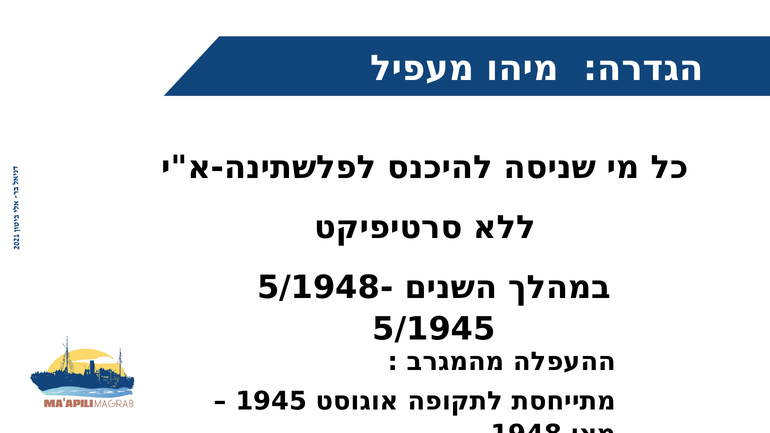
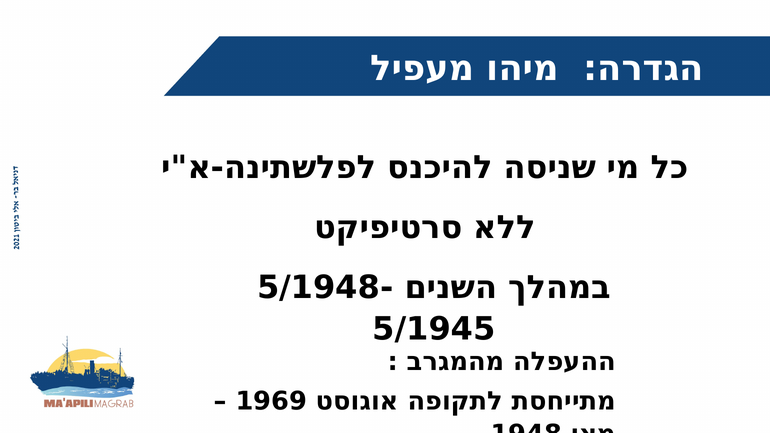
1945: 1945 -> 1969
